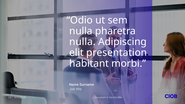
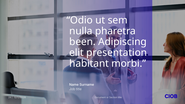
nulla at (82, 42): nulla -> been
